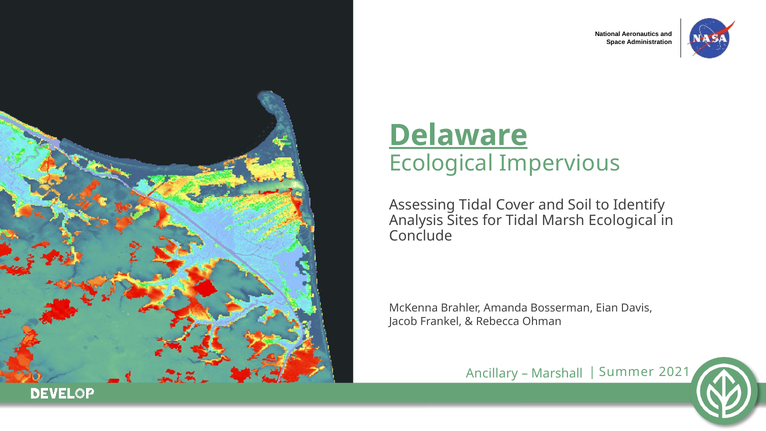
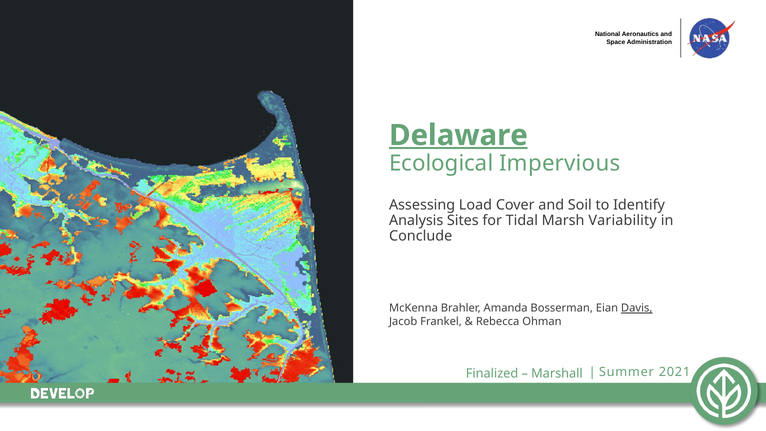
Assessing Tidal: Tidal -> Load
Marsh Ecological: Ecological -> Variability
Davis underline: none -> present
Ancillary: Ancillary -> Finalized
